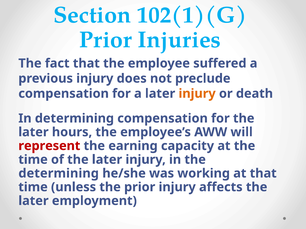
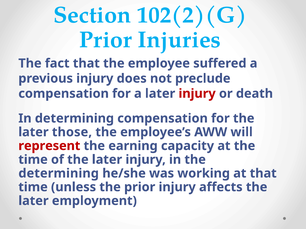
102(1)(G: 102(1)(G -> 102(2)(G
injury at (197, 94) colour: orange -> red
hours: hours -> those
